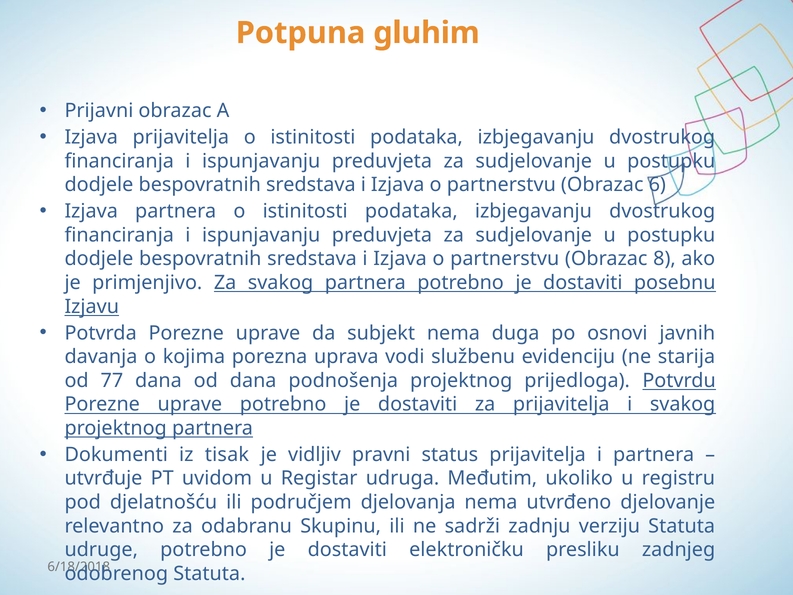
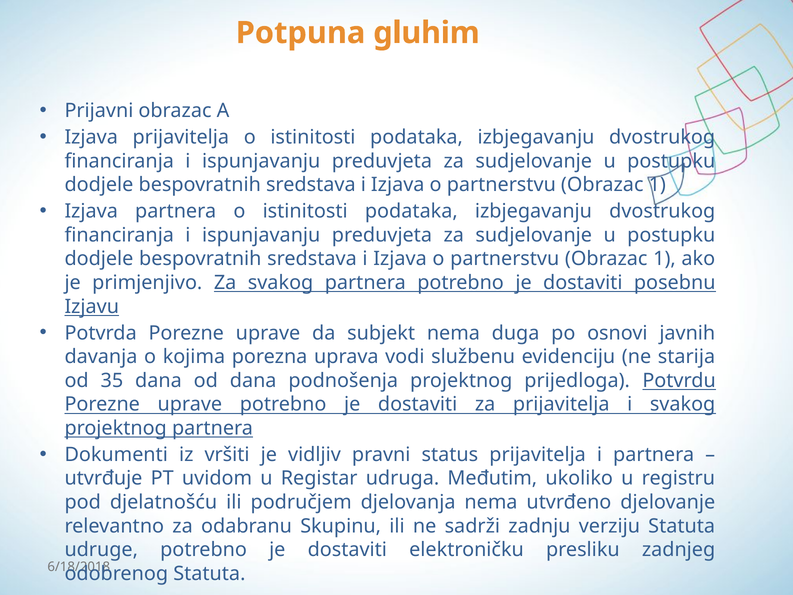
6 at (657, 185): 6 -> 1
8 at (664, 259): 8 -> 1
77: 77 -> 35
tisak: tisak -> vršiti
